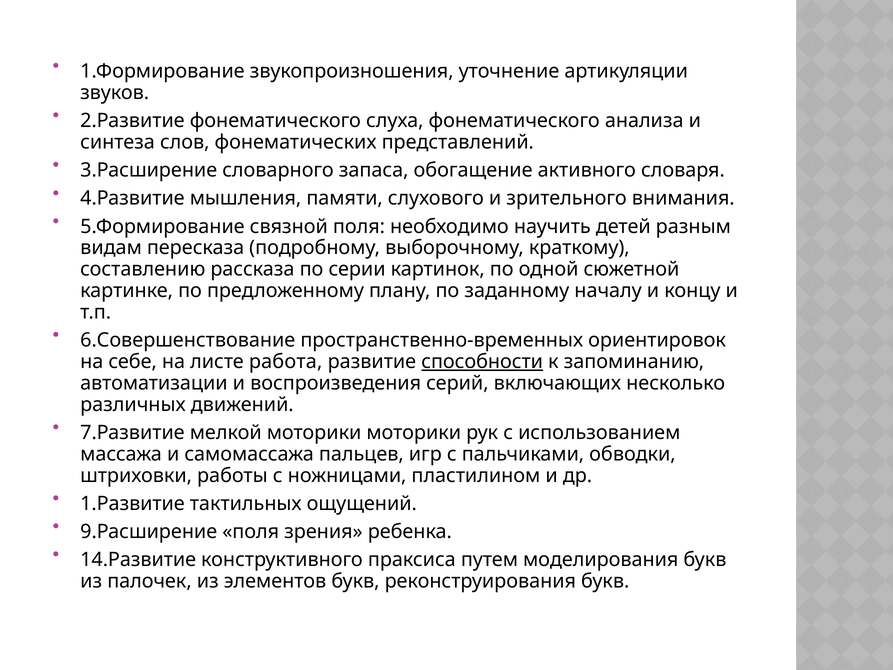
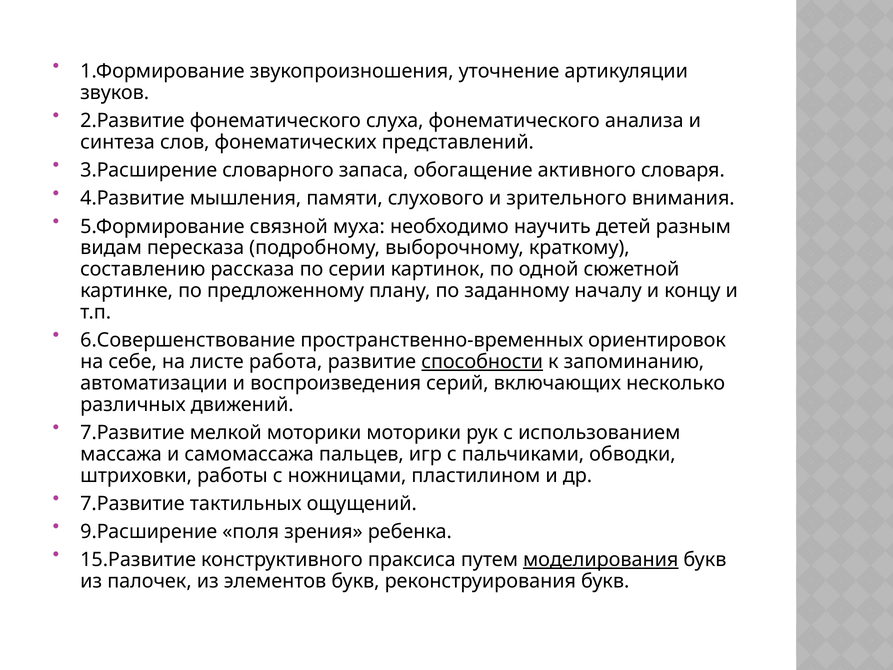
связной поля: поля -> муха
1.Развитие at (132, 503): 1.Развитие -> 7.Развитие
14.Развитие: 14.Развитие -> 15.Развитие
моделирования underline: none -> present
